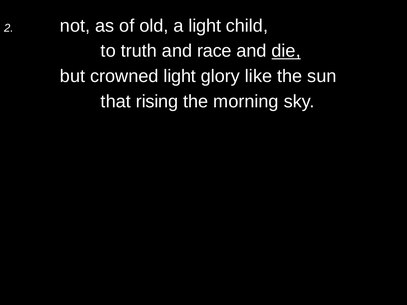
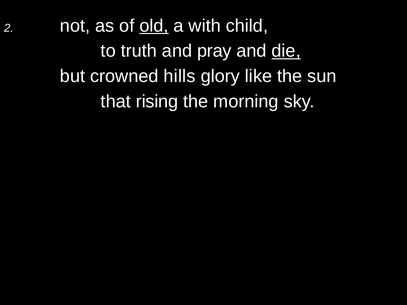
old underline: none -> present
a light: light -> with
race: race -> pray
crowned light: light -> hills
